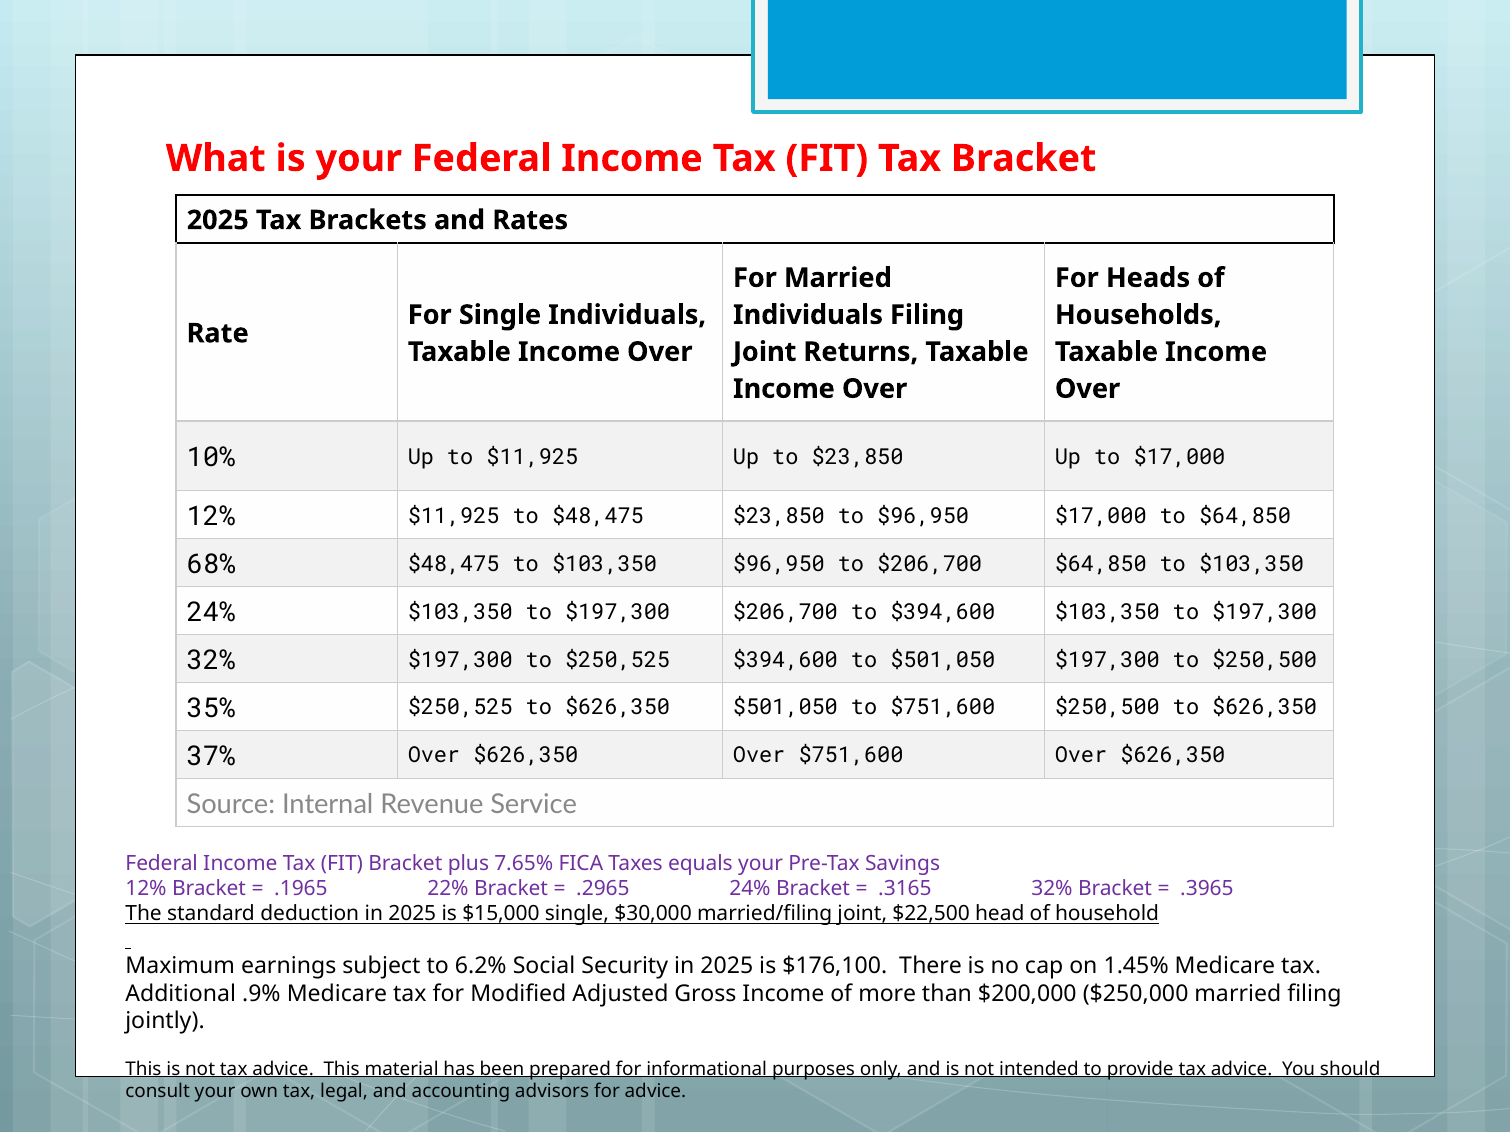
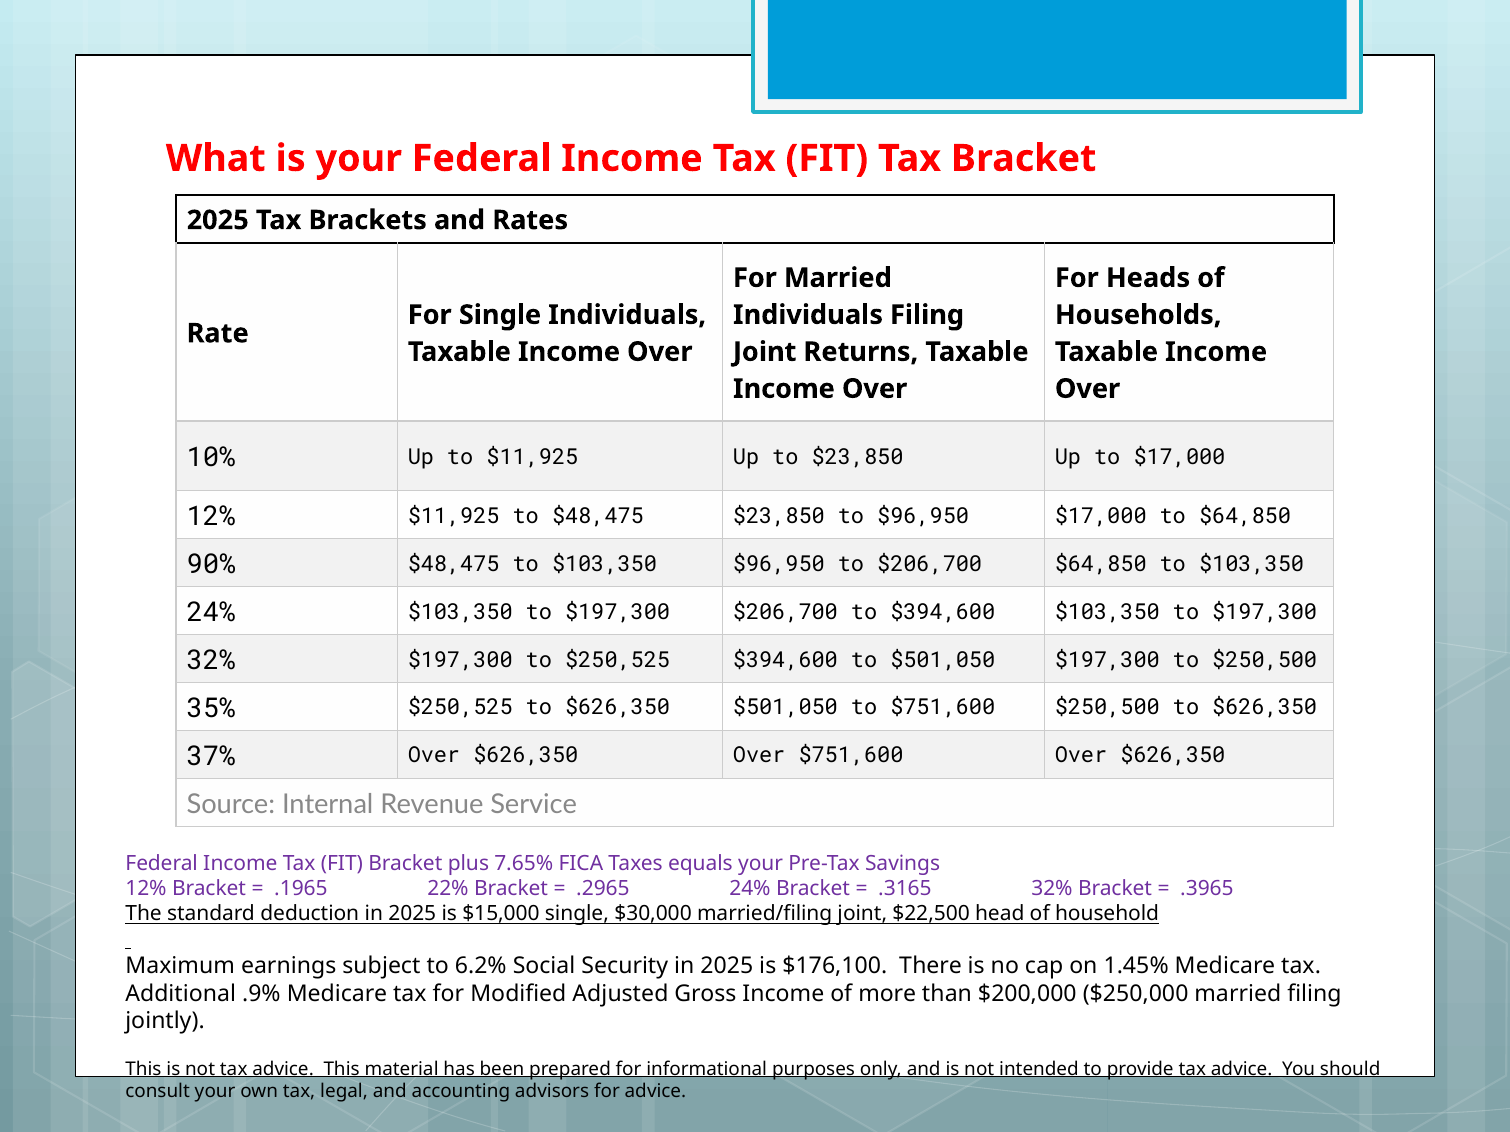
68%: 68% -> 90%
